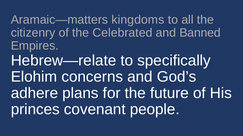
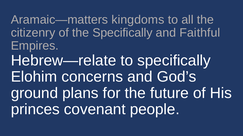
the Celebrated: Celebrated -> Specifically
Banned: Banned -> Faithful
adhere: adhere -> ground
